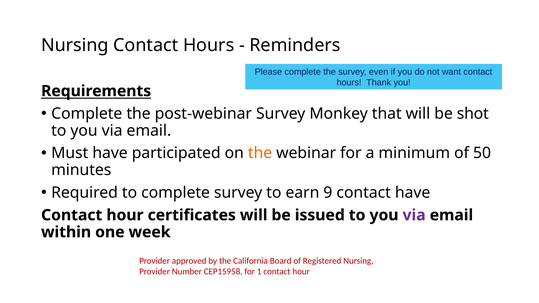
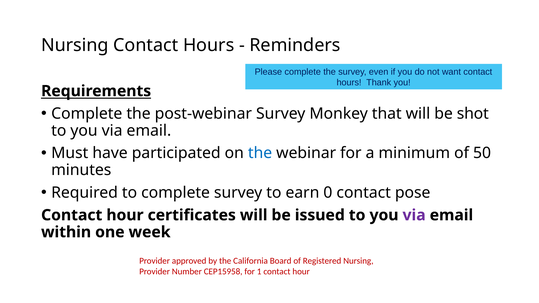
the at (260, 153) colour: orange -> blue
9: 9 -> 0
contact have: have -> pose
